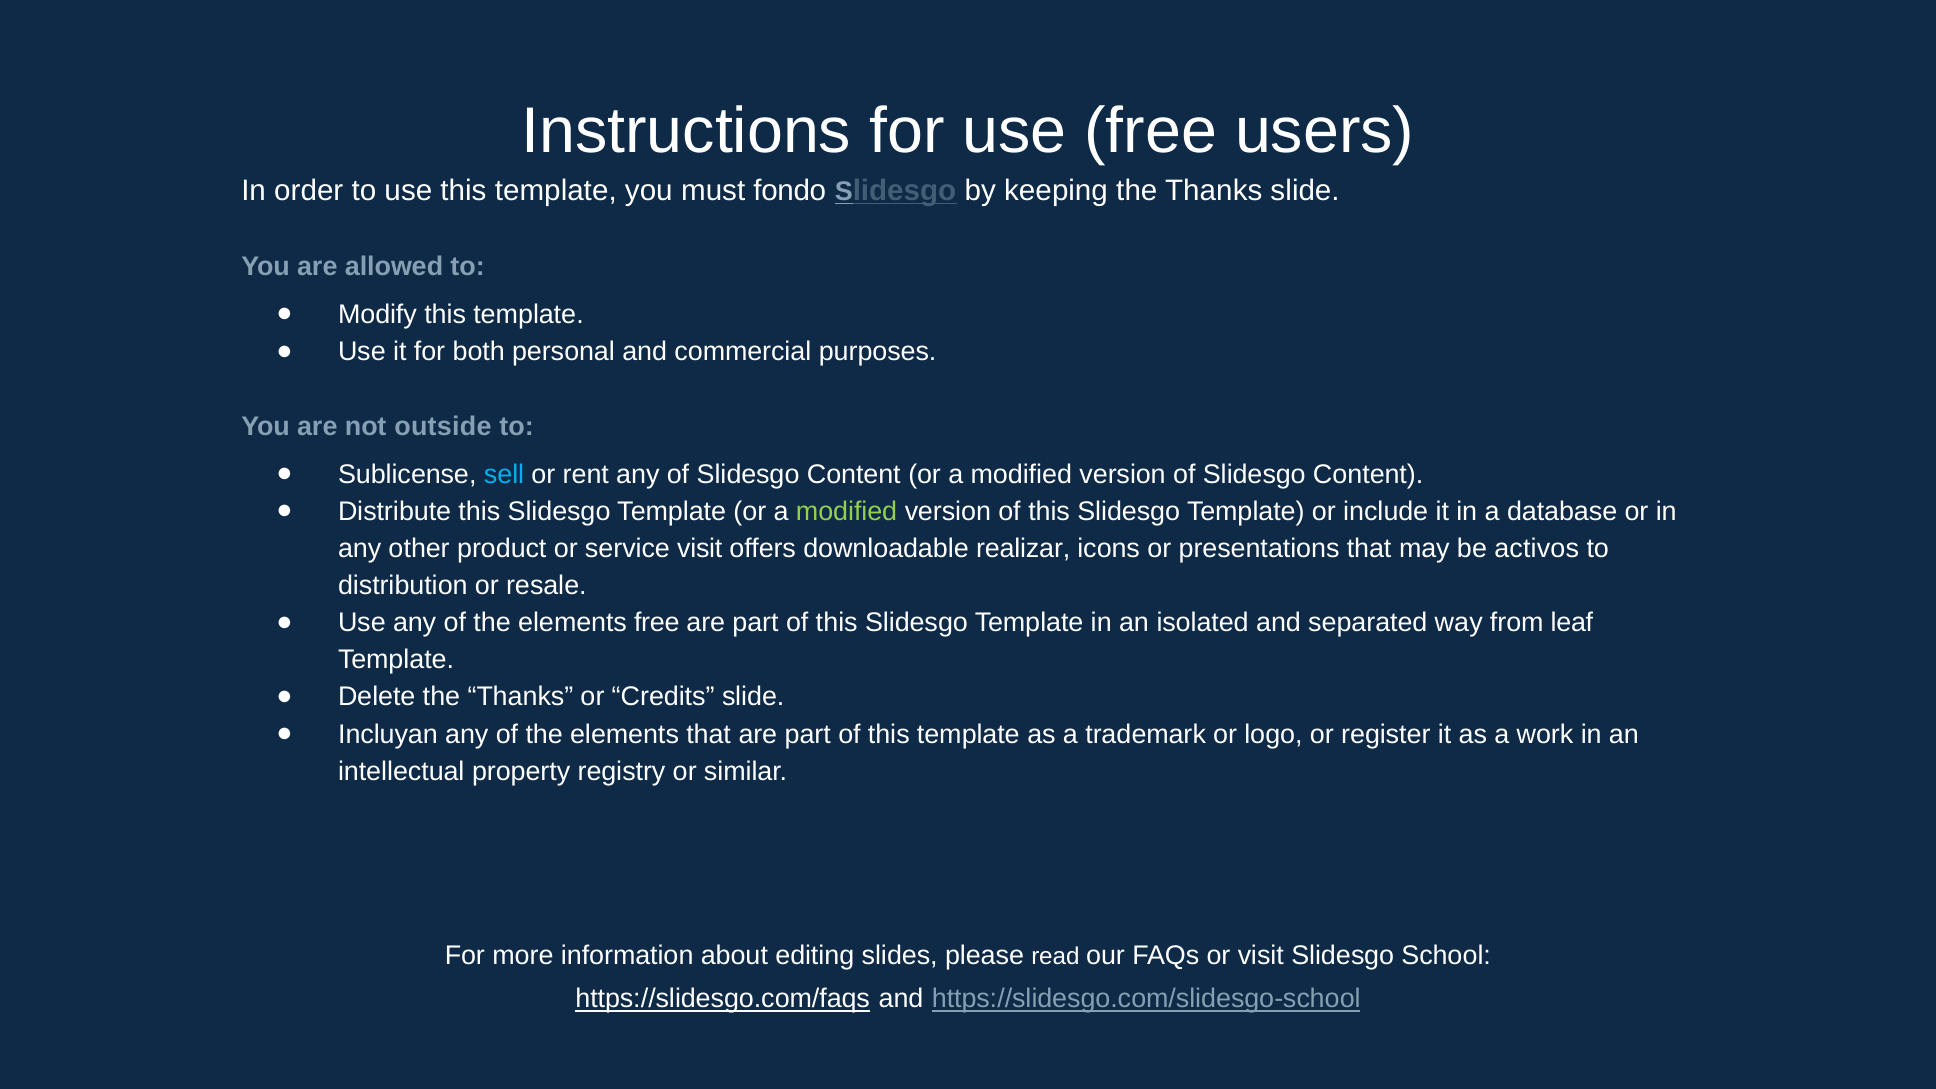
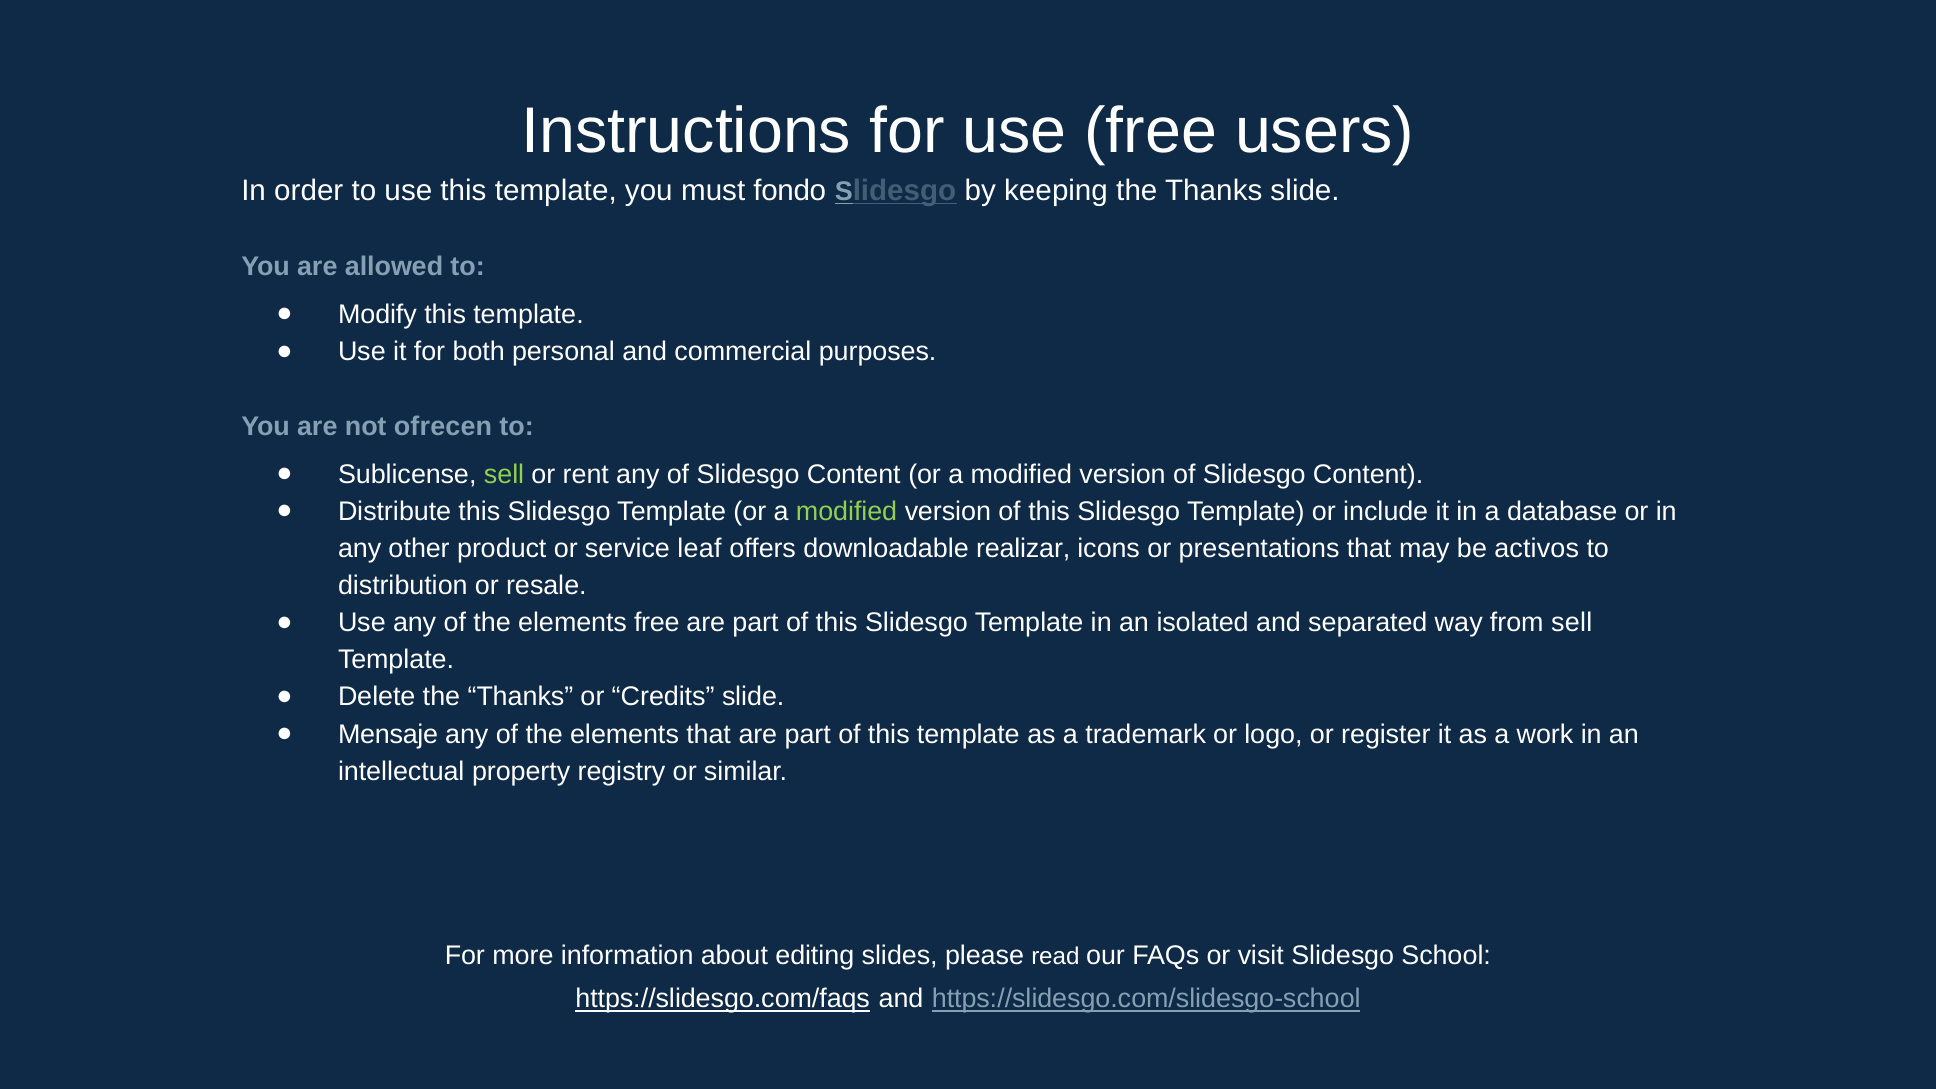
outside: outside -> ofrecen
sell at (504, 474) colour: light blue -> light green
service visit: visit -> leaf
from leaf: leaf -> sell
Incluyan: Incluyan -> Mensaje
